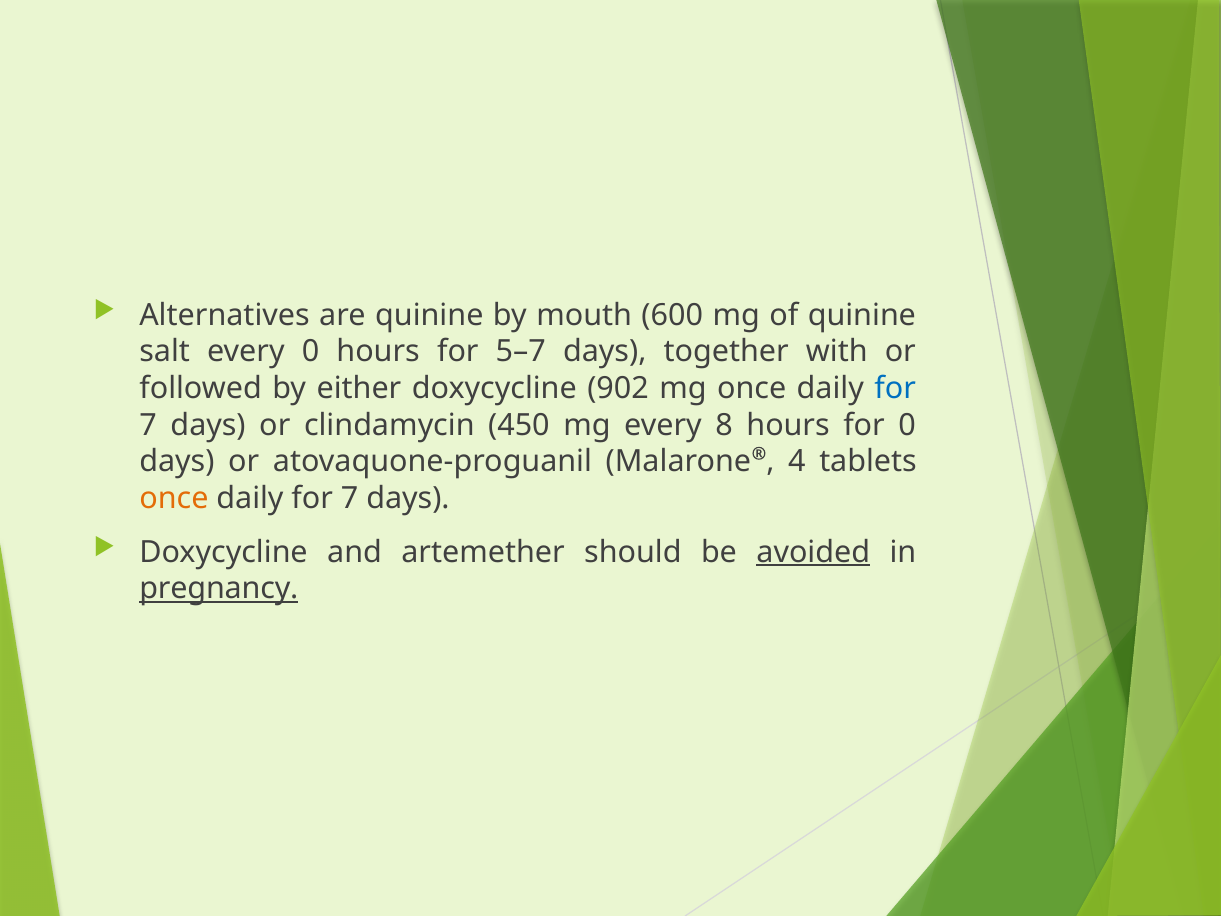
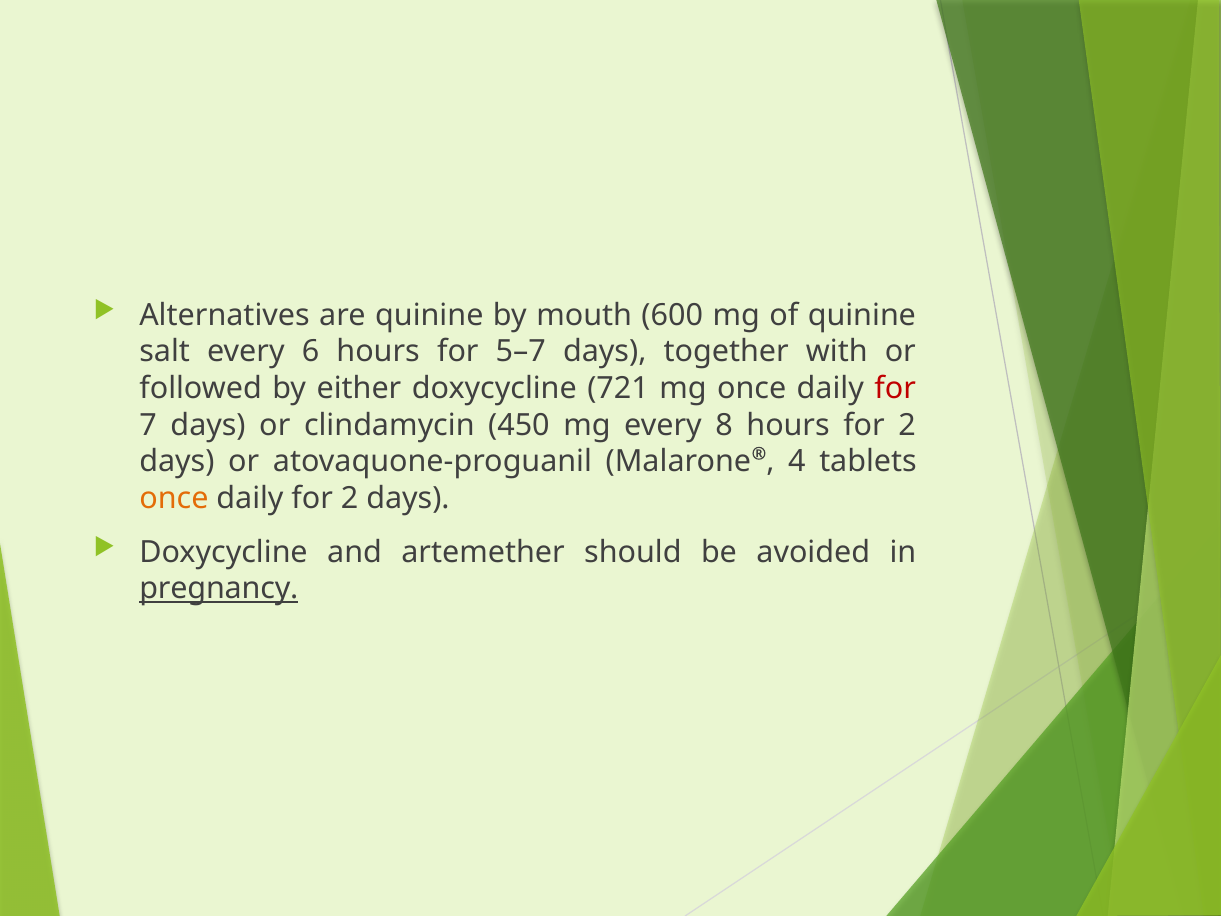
every 0: 0 -> 6
902: 902 -> 721
for at (895, 388) colour: blue -> red
hours for 0: 0 -> 2
7 at (350, 498): 7 -> 2
avoided underline: present -> none
